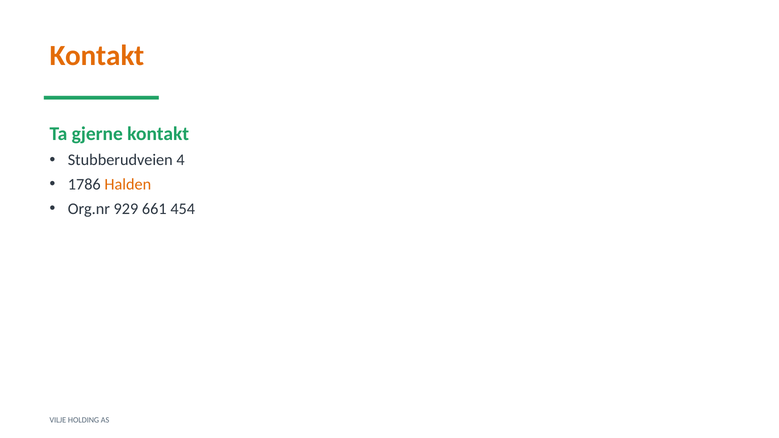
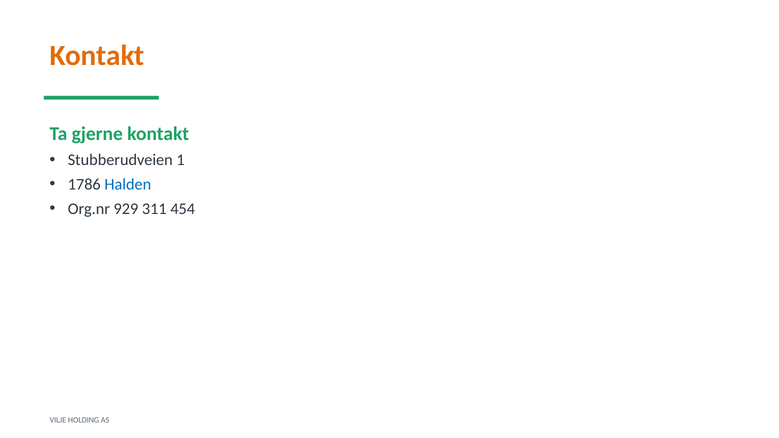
4: 4 -> 1
Halden colour: orange -> blue
661: 661 -> 311
